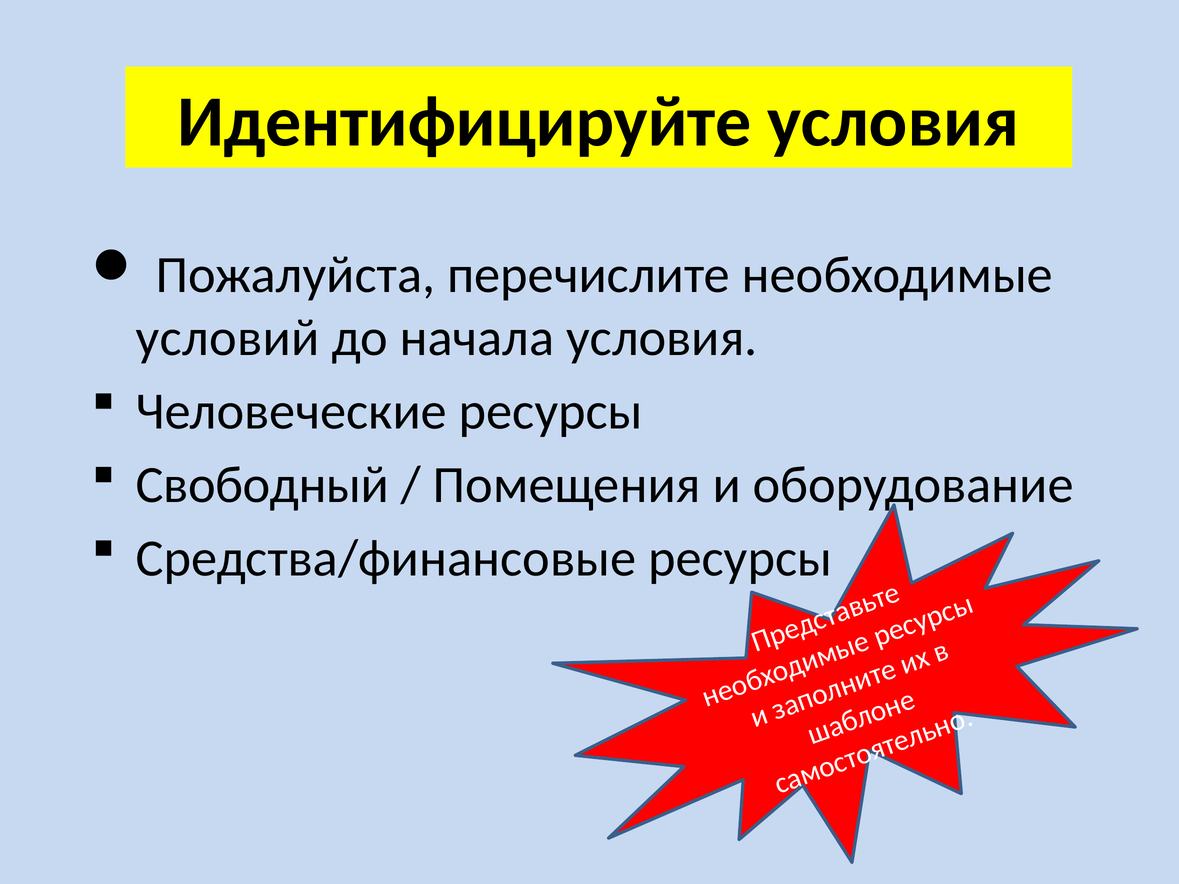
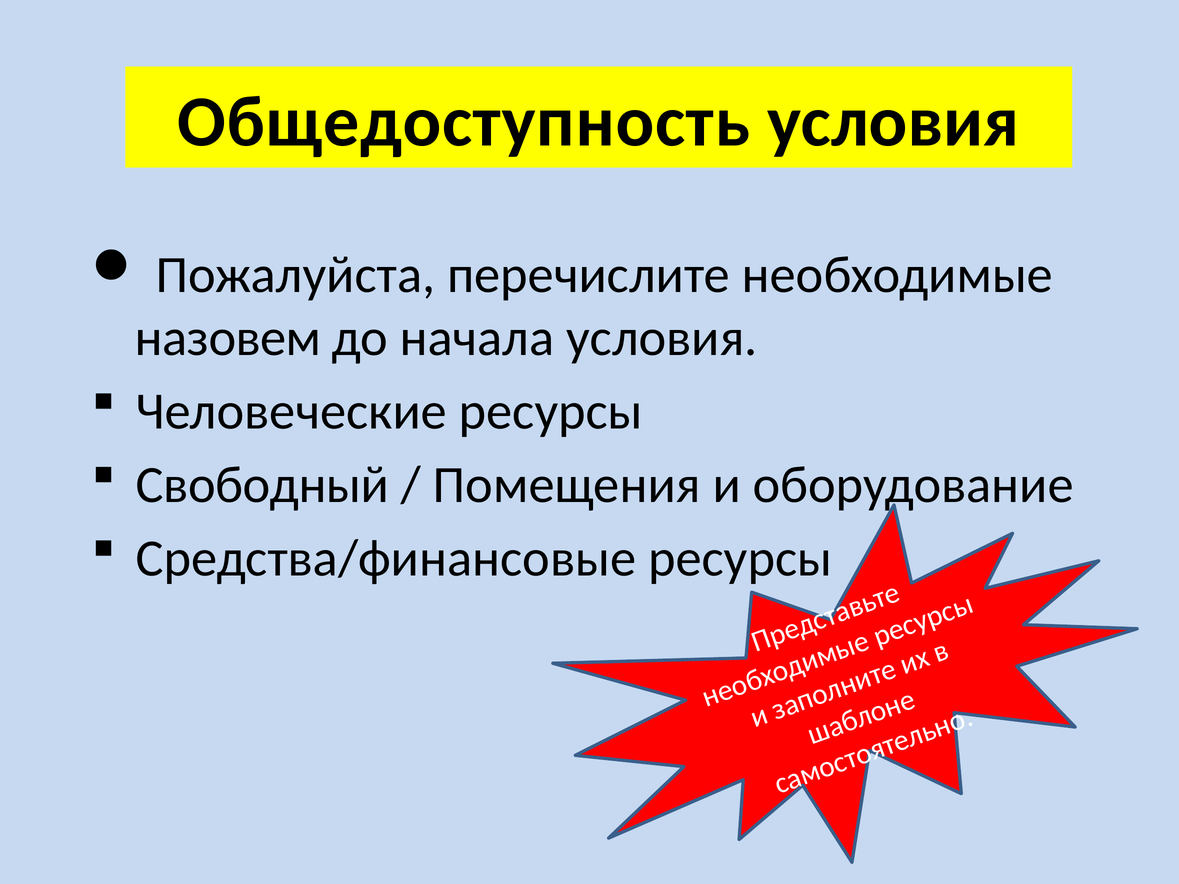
Идентифицируйте: Идентифицируйте -> Общедоступность
условий: условий -> назовем
